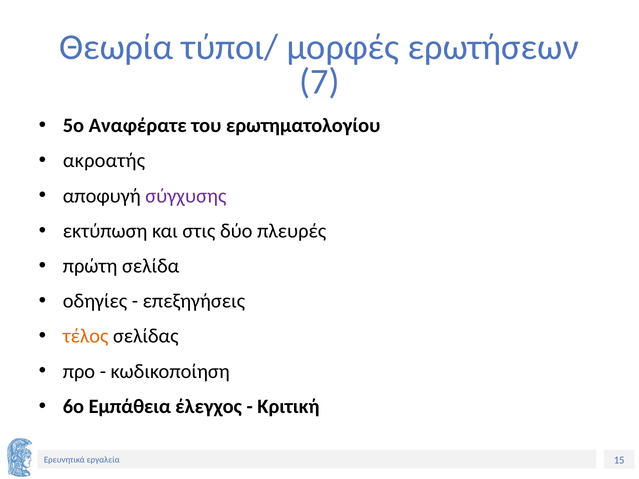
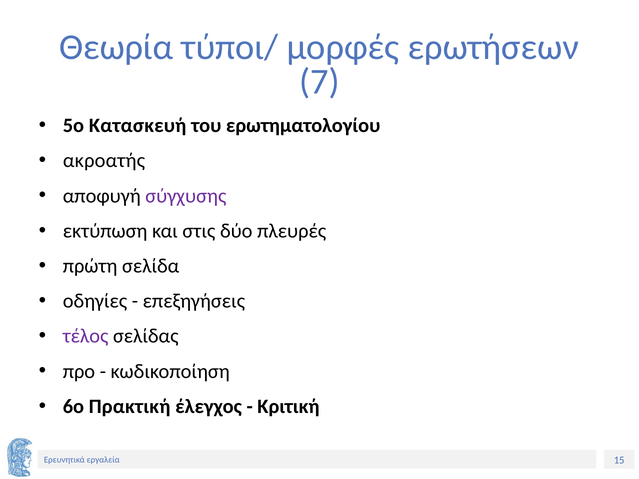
Αναφέρατε: Αναφέρατε -> Κατασκευή
τέλος colour: orange -> purple
Εμπάθεια: Εμπάθεια -> Πρακτική
